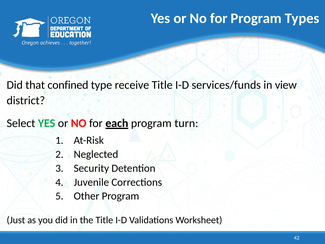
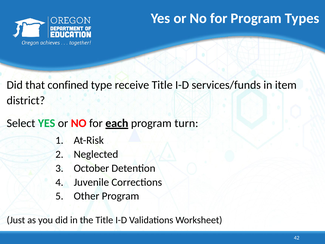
view: view -> item
Security: Security -> October
